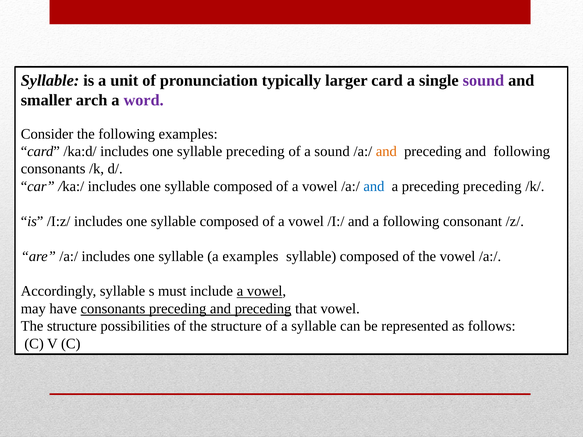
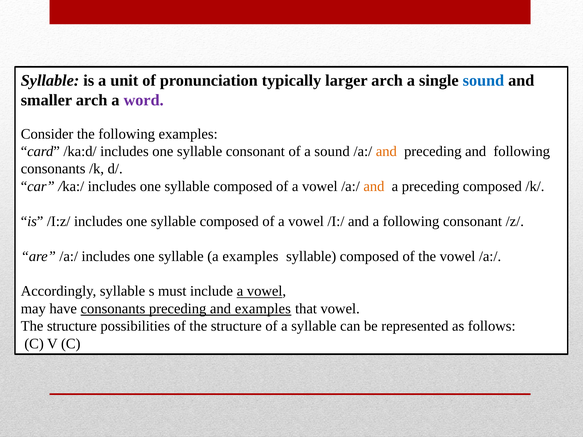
larger card: card -> arch
sound at (483, 81) colour: purple -> blue
syllable preceding: preceding -> consonant
and at (374, 186) colour: blue -> orange
preceding preceding: preceding -> composed
preceding and preceding: preceding -> examples
